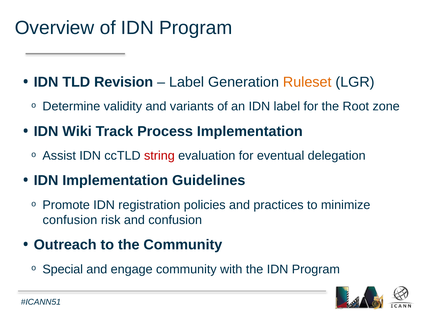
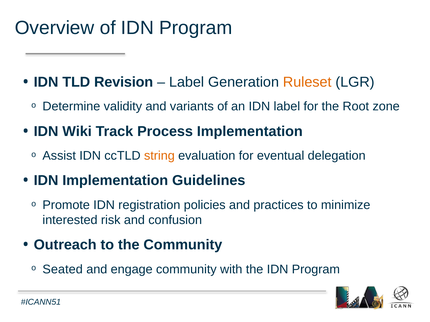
string colour: red -> orange
confusion at (70, 220): confusion -> interested
Special: Special -> Seated
